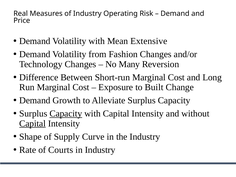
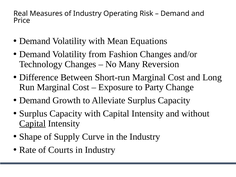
Extensive: Extensive -> Equations
Built: Built -> Party
Capacity at (66, 114) underline: present -> none
